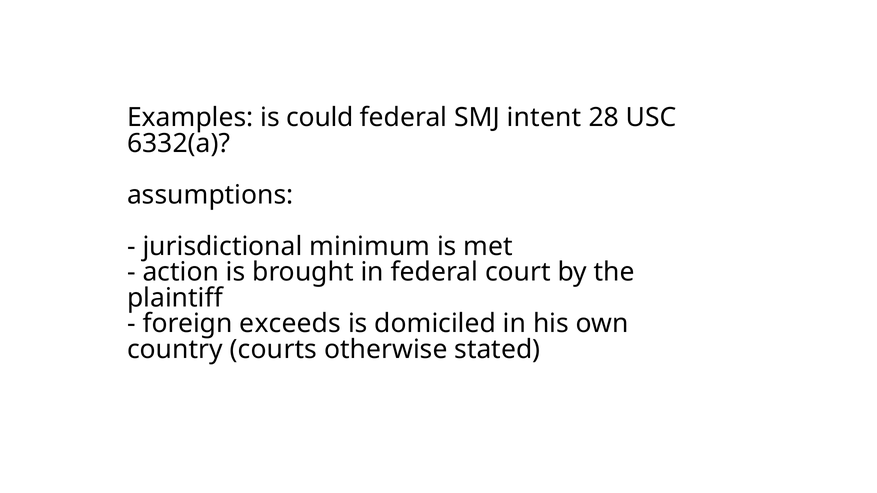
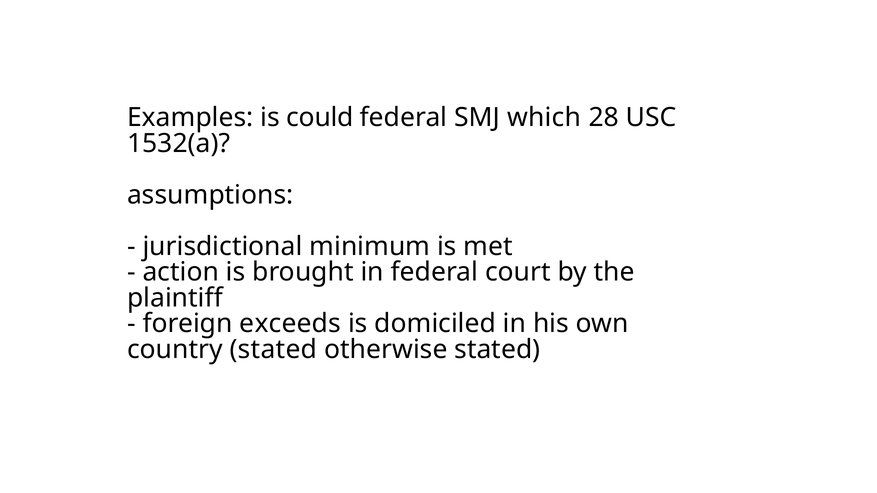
intent: intent -> which
6332(a: 6332(a -> 1532(a
country courts: courts -> stated
